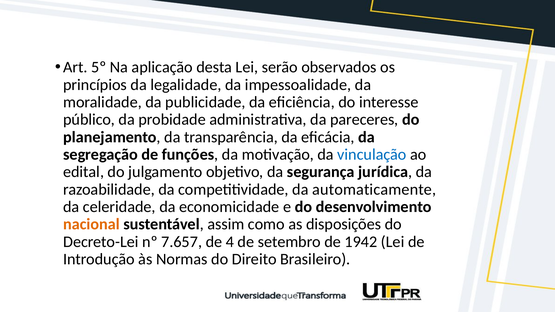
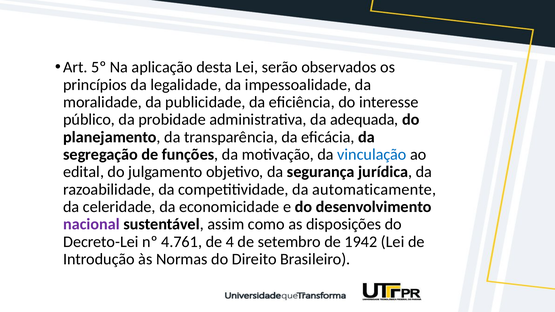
pareceres: pareceres -> adequada
nacional colour: orange -> purple
7.657: 7.657 -> 4.761
